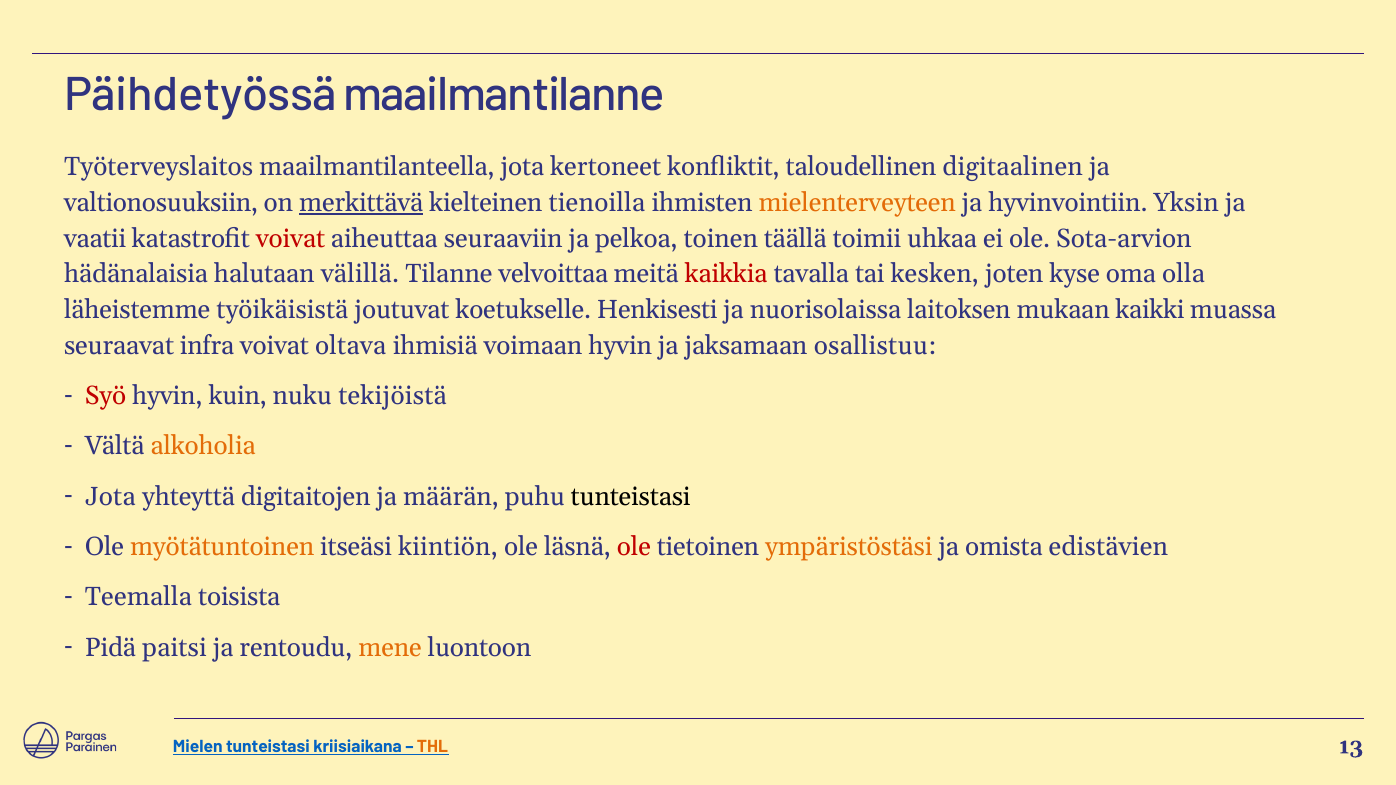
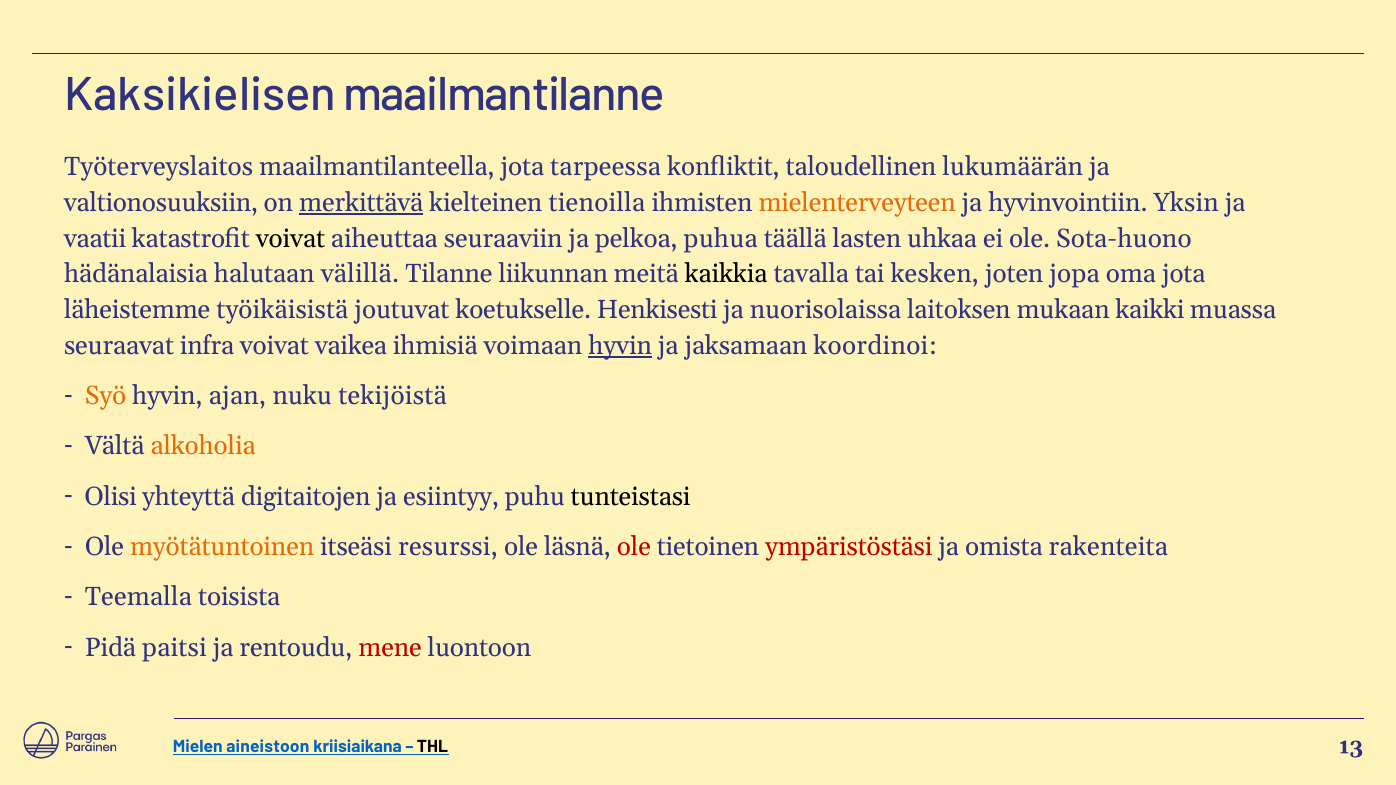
Päihdetyössä: Päihdetyössä -> Kaksikielisen
kertoneet: kertoneet -> tarpeessa
digitaalinen: digitaalinen -> lukumäärän
voivat at (290, 238) colour: red -> black
toinen: toinen -> puhua
toimii: toimii -> lasten
Sota-arvion: Sota-arvion -> Sota-huono
velvoittaa: velvoittaa -> liikunnan
kaikkia colour: red -> black
kyse: kyse -> jopa
oma olla: olla -> jota
oltava: oltava -> vaikea
hyvin at (620, 346) underline: none -> present
osallistuu: osallistuu -> koordinoi
Syö colour: red -> orange
kuin: kuin -> ajan
Jota at (110, 497): Jota -> Olisi
määrän: määrän -> esiintyy
kiintiön: kiintiön -> resurssi
ympäristöstäsi colour: orange -> red
edistävien: edistävien -> rakenteita
mene colour: orange -> red
Mielen tunteistasi: tunteistasi -> aineistoon
THL colour: orange -> black
